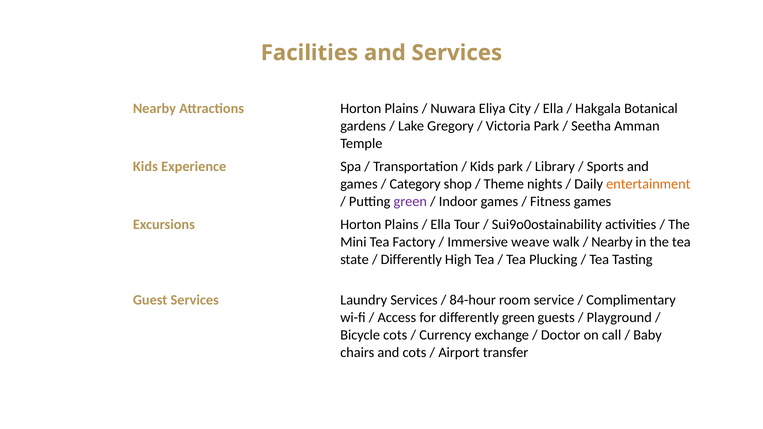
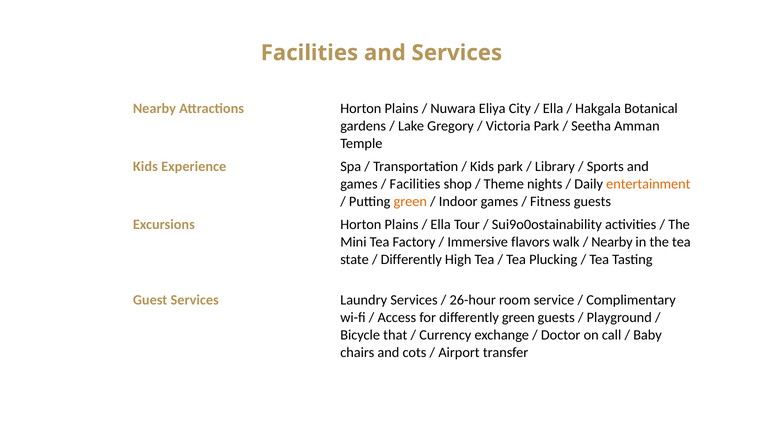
Category at (415, 184): Category -> Facilities
green at (410, 201) colour: purple -> orange
Fitness games: games -> guests
weave: weave -> flavors
84-hour: 84-hour -> 26-hour
Bicycle cots: cots -> that
